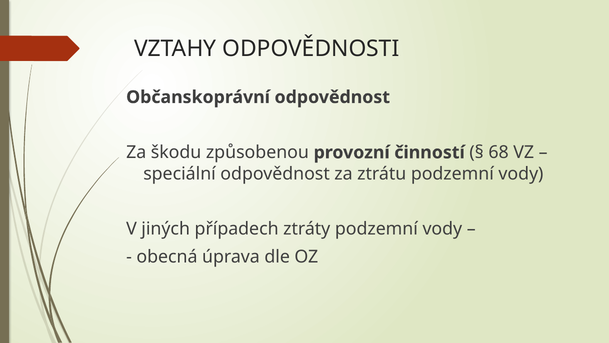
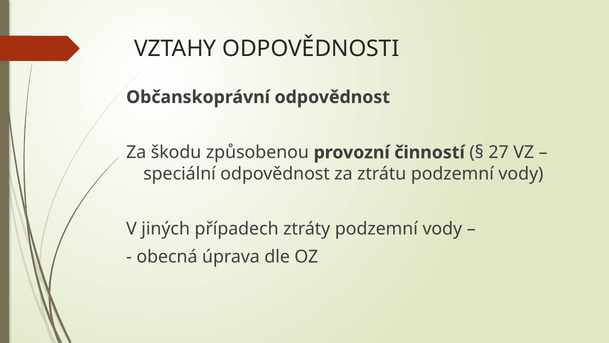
68: 68 -> 27
